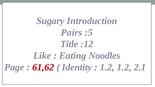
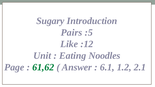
Title: Title -> Like
Like: Like -> Unit
61,62 colour: red -> green
Identity: Identity -> Answer
1.2 at (107, 67): 1.2 -> 6.1
